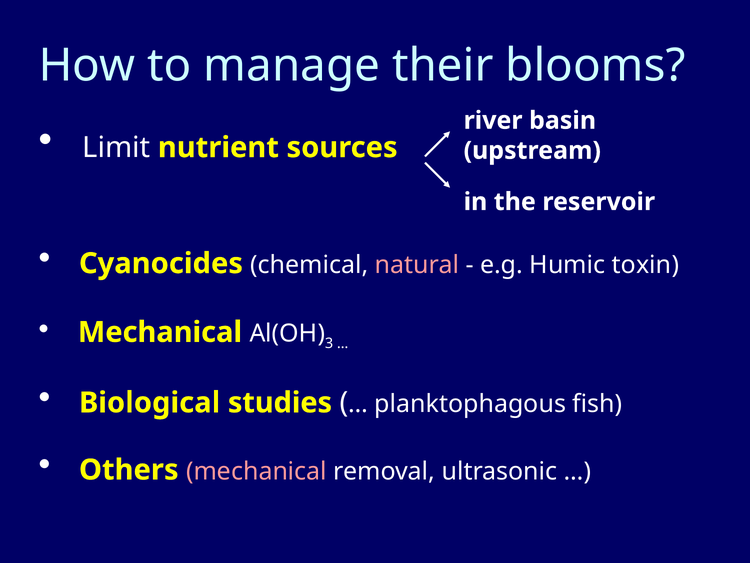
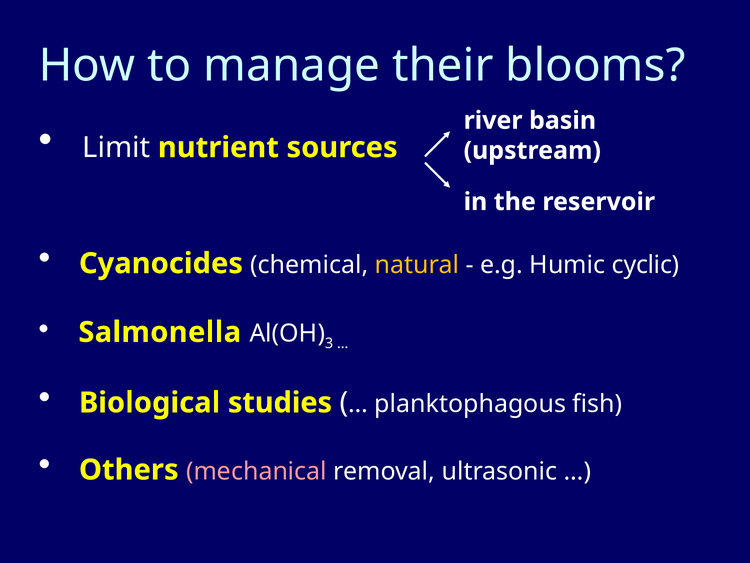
natural colour: pink -> yellow
toxin: toxin -> cyclic
Mechanical at (160, 332): Mechanical -> Salmonella
